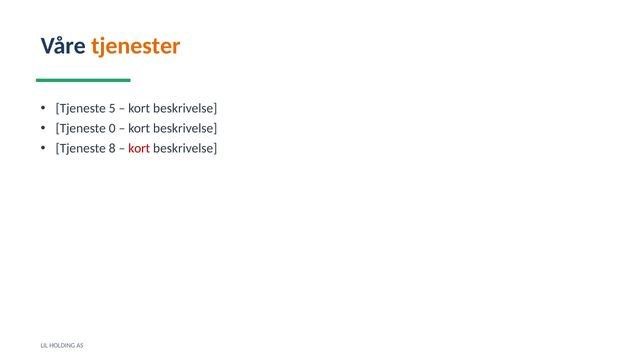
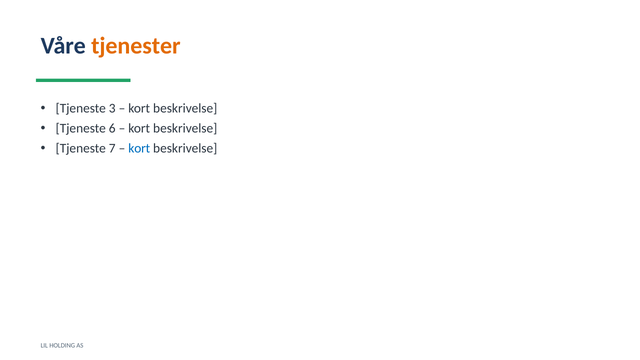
5: 5 -> 3
0: 0 -> 6
8: 8 -> 7
kort at (139, 148) colour: red -> blue
